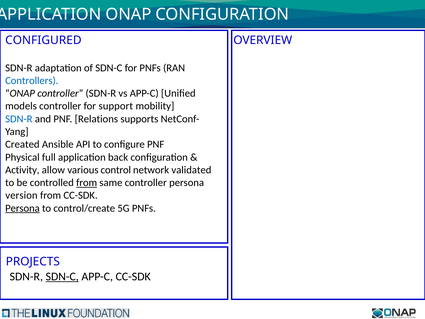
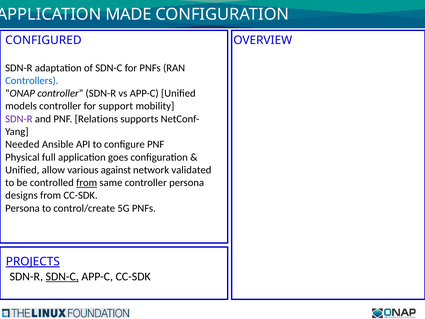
ONAP at (129, 14): ONAP -> MADE
SDN-R at (19, 119) colour: blue -> purple
Created: Created -> Needed
back: back -> goes
Activity at (22, 170): Activity -> Unified
control: control -> against
version: version -> designs
Persona at (22, 208) underline: present -> none
PROJECTS underline: none -> present
